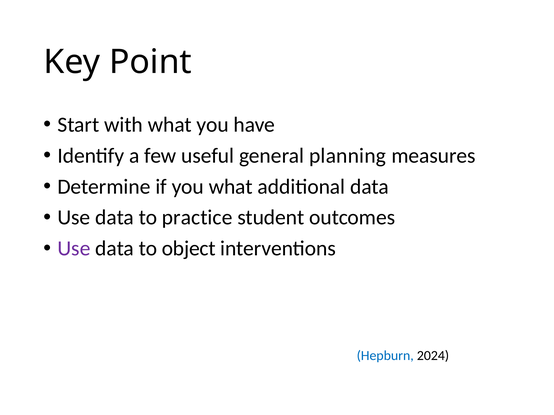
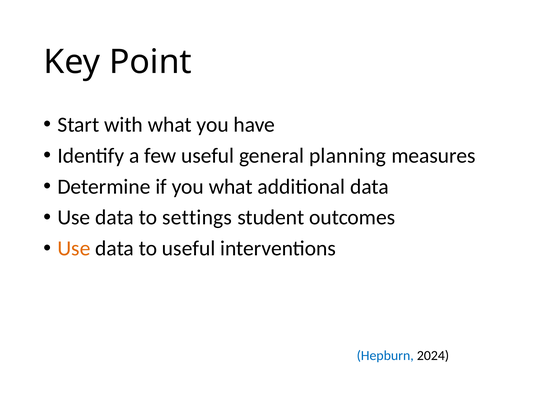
practice: practice -> settings
Use at (74, 249) colour: purple -> orange
to object: object -> useful
